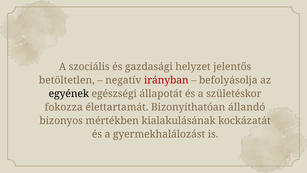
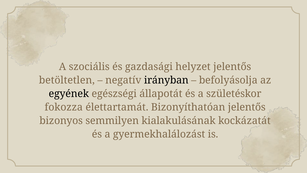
irányban colour: red -> black
Bizonyíthatóan állandó: állandó -> jelentős
mértékben: mértékben -> semmilyen
